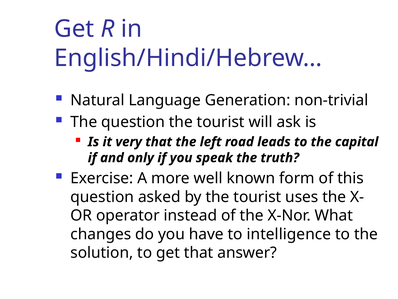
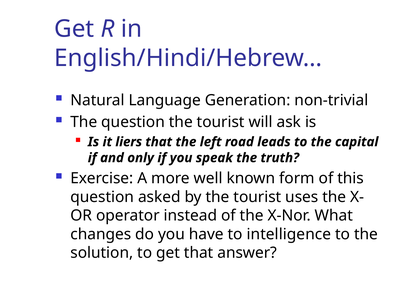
very: very -> liers
